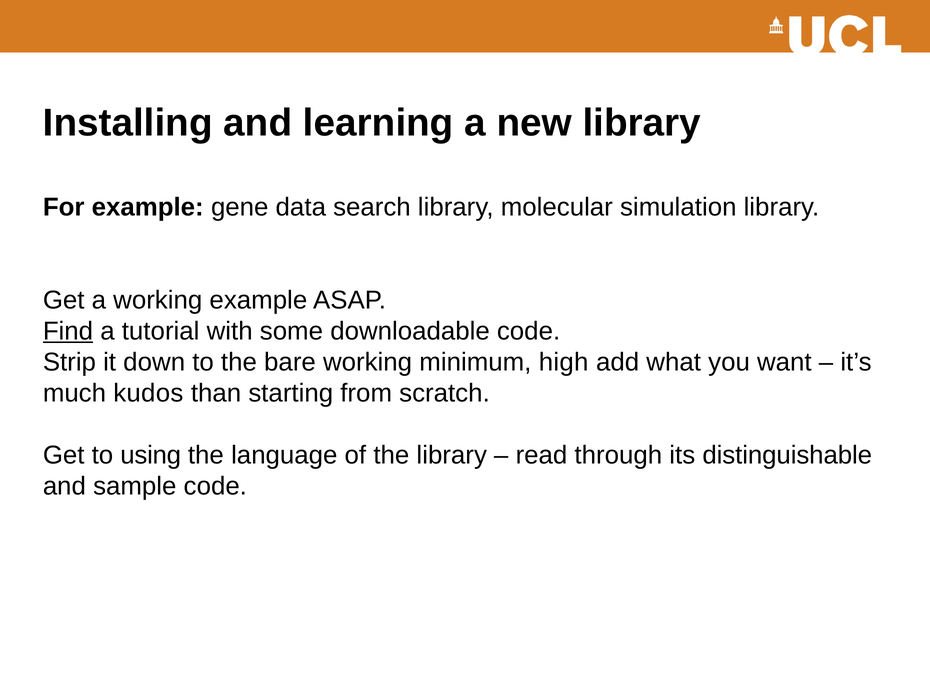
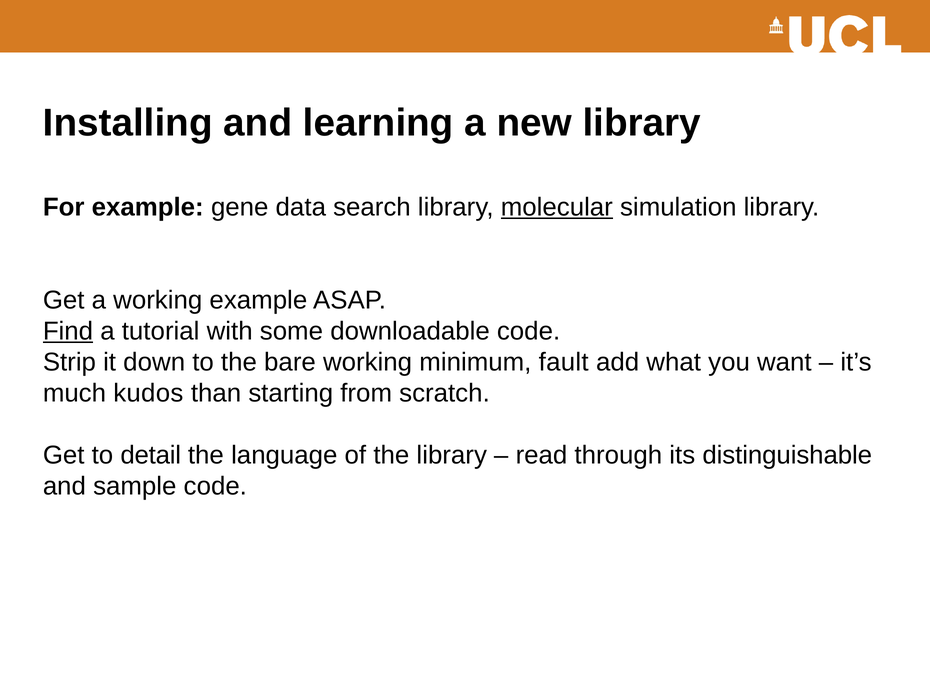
molecular underline: none -> present
high: high -> fault
using: using -> detail
